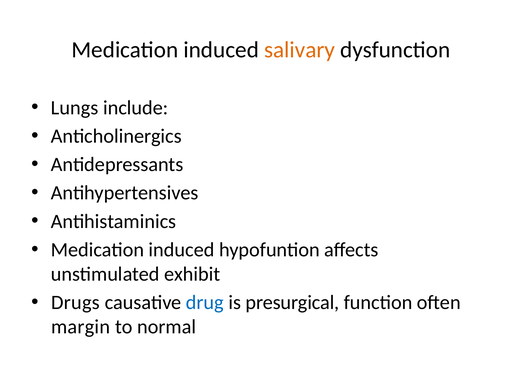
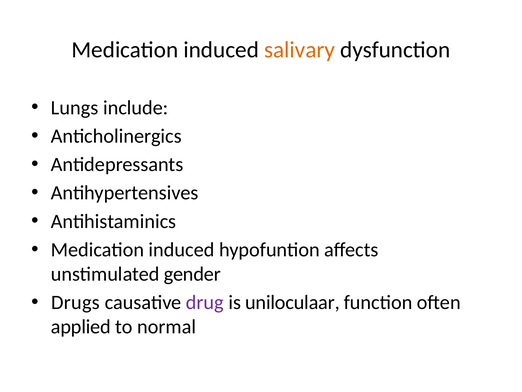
exhibit: exhibit -> gender
drug colour: blue -> purple
presurgical: presurgical -> uniloculaar
margin: margin -> applied
